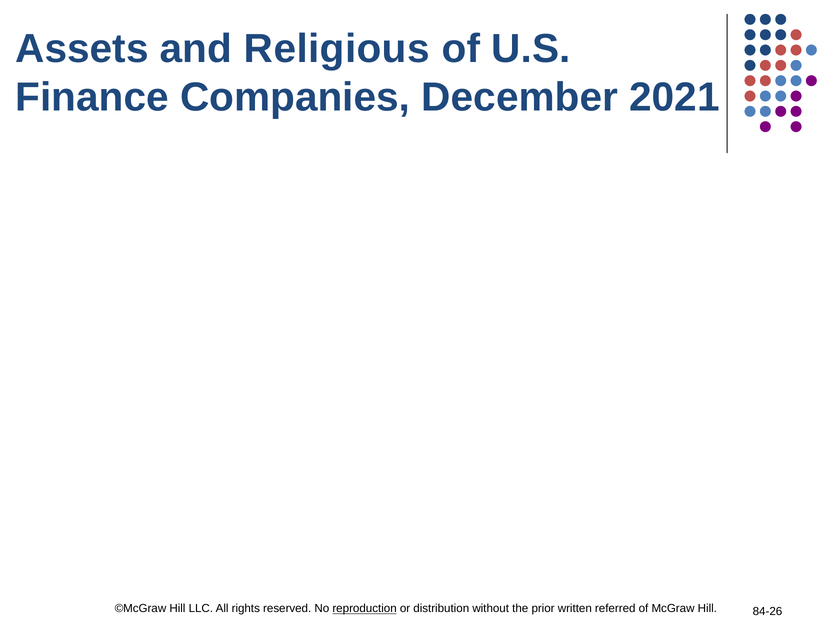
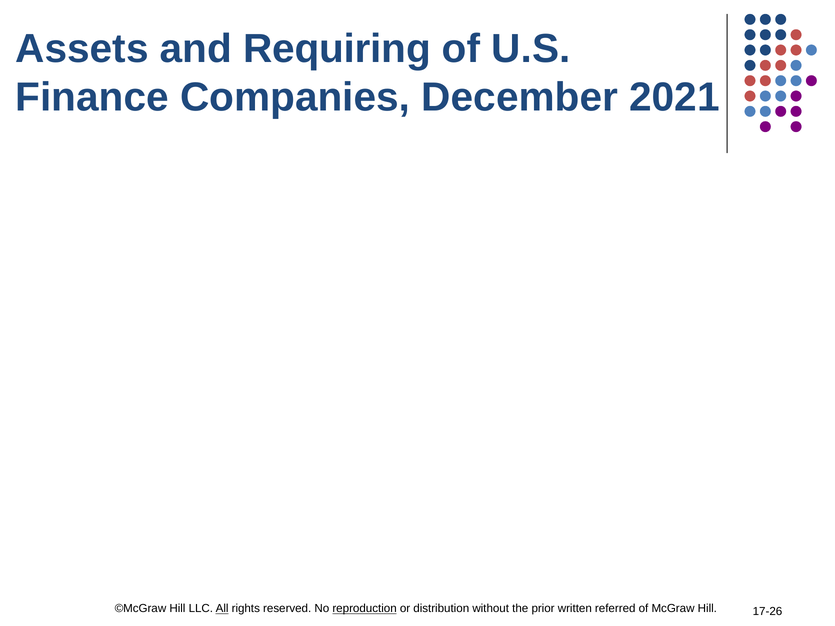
Religious: Religious -> Requiring
All underline: none -> present
84-26: 84-26 -> 17-26
